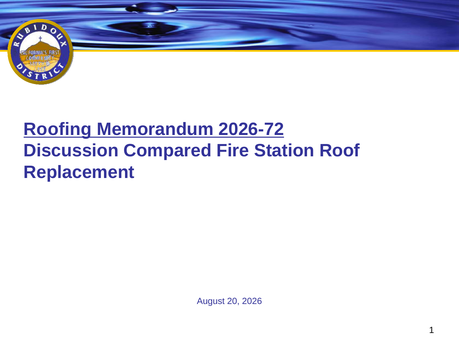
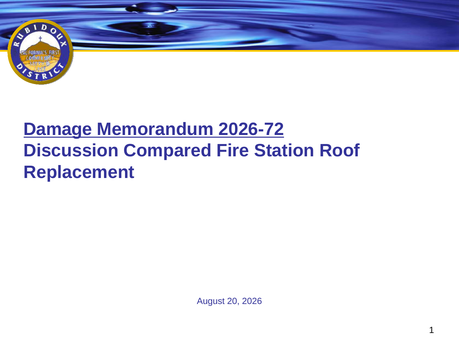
Roofing: Roofing -> Damage
